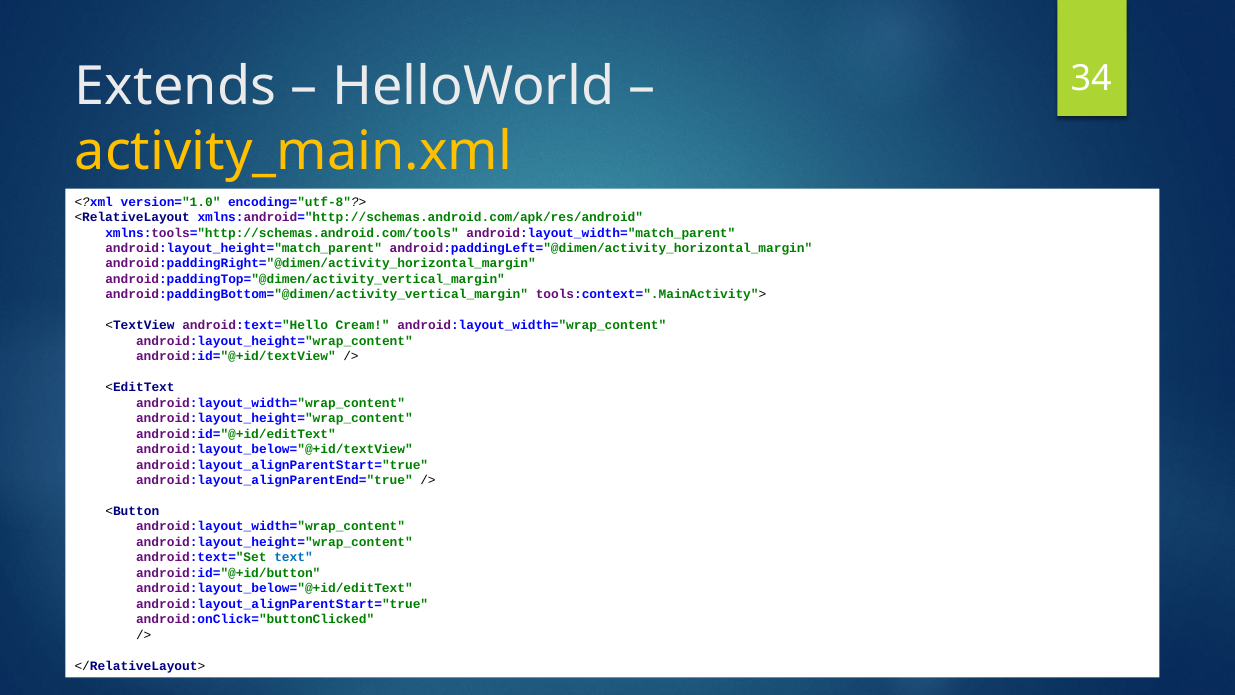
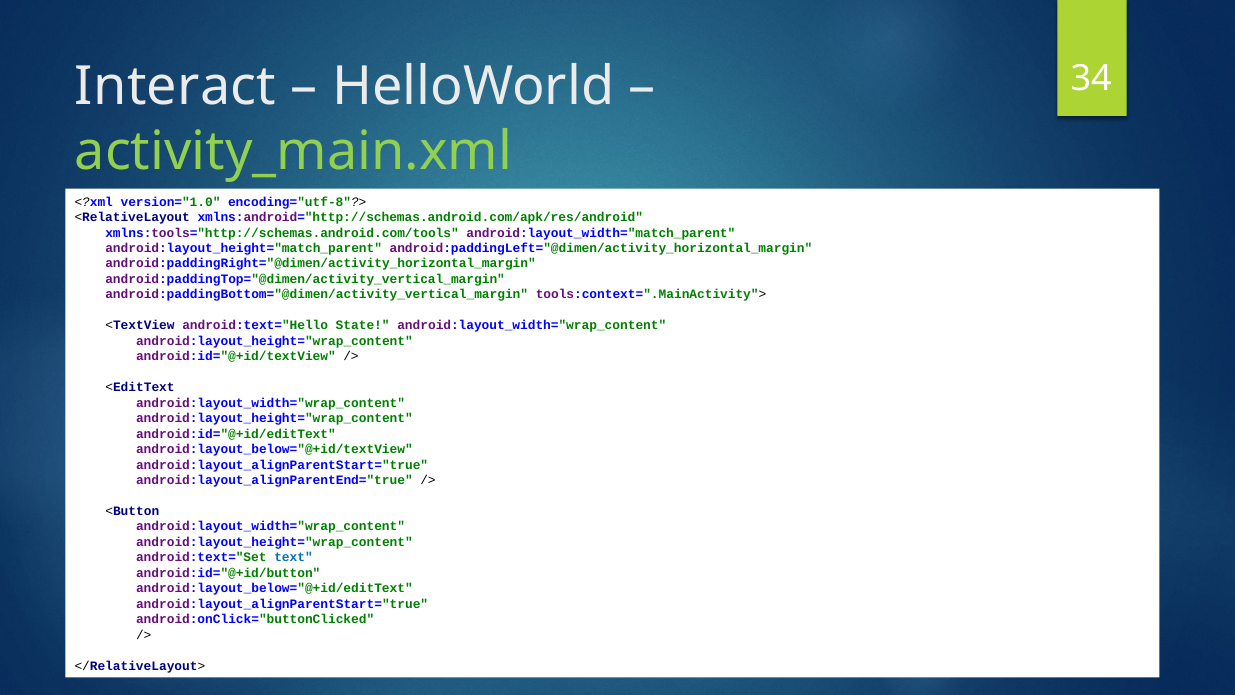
Extends: Extends -> Interact
activity_main.xml colour: yellow -> light green
Cream: Cream -> State
